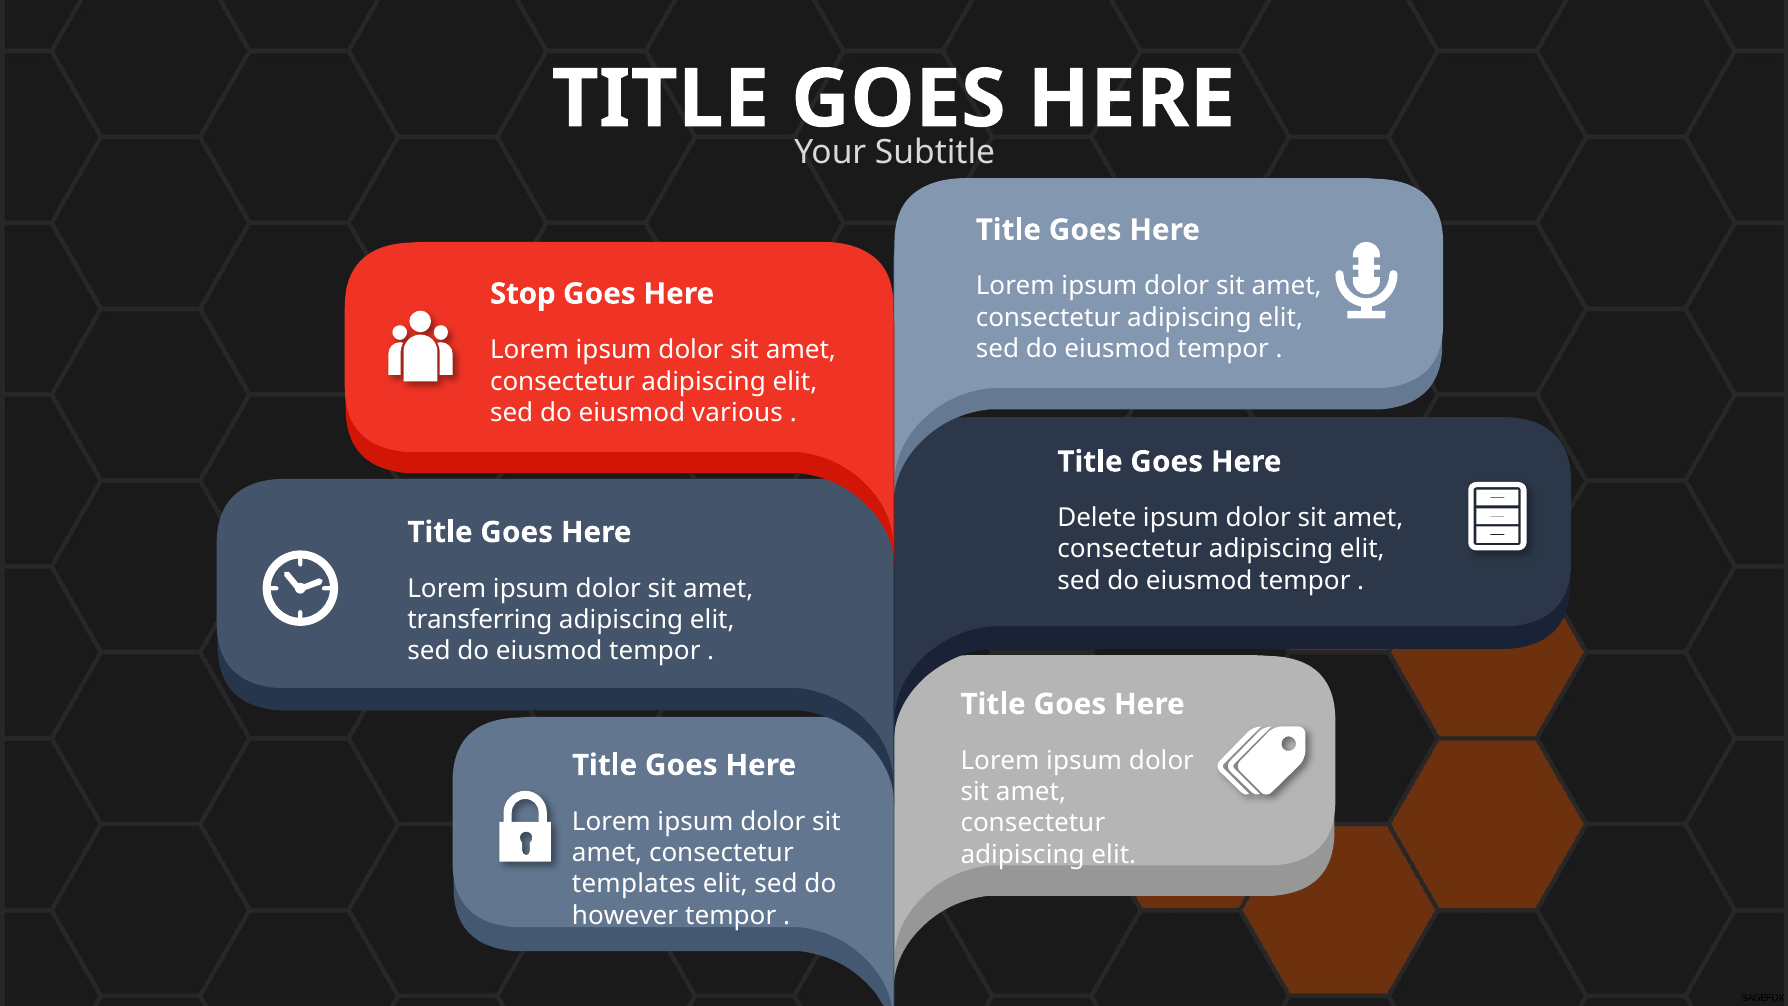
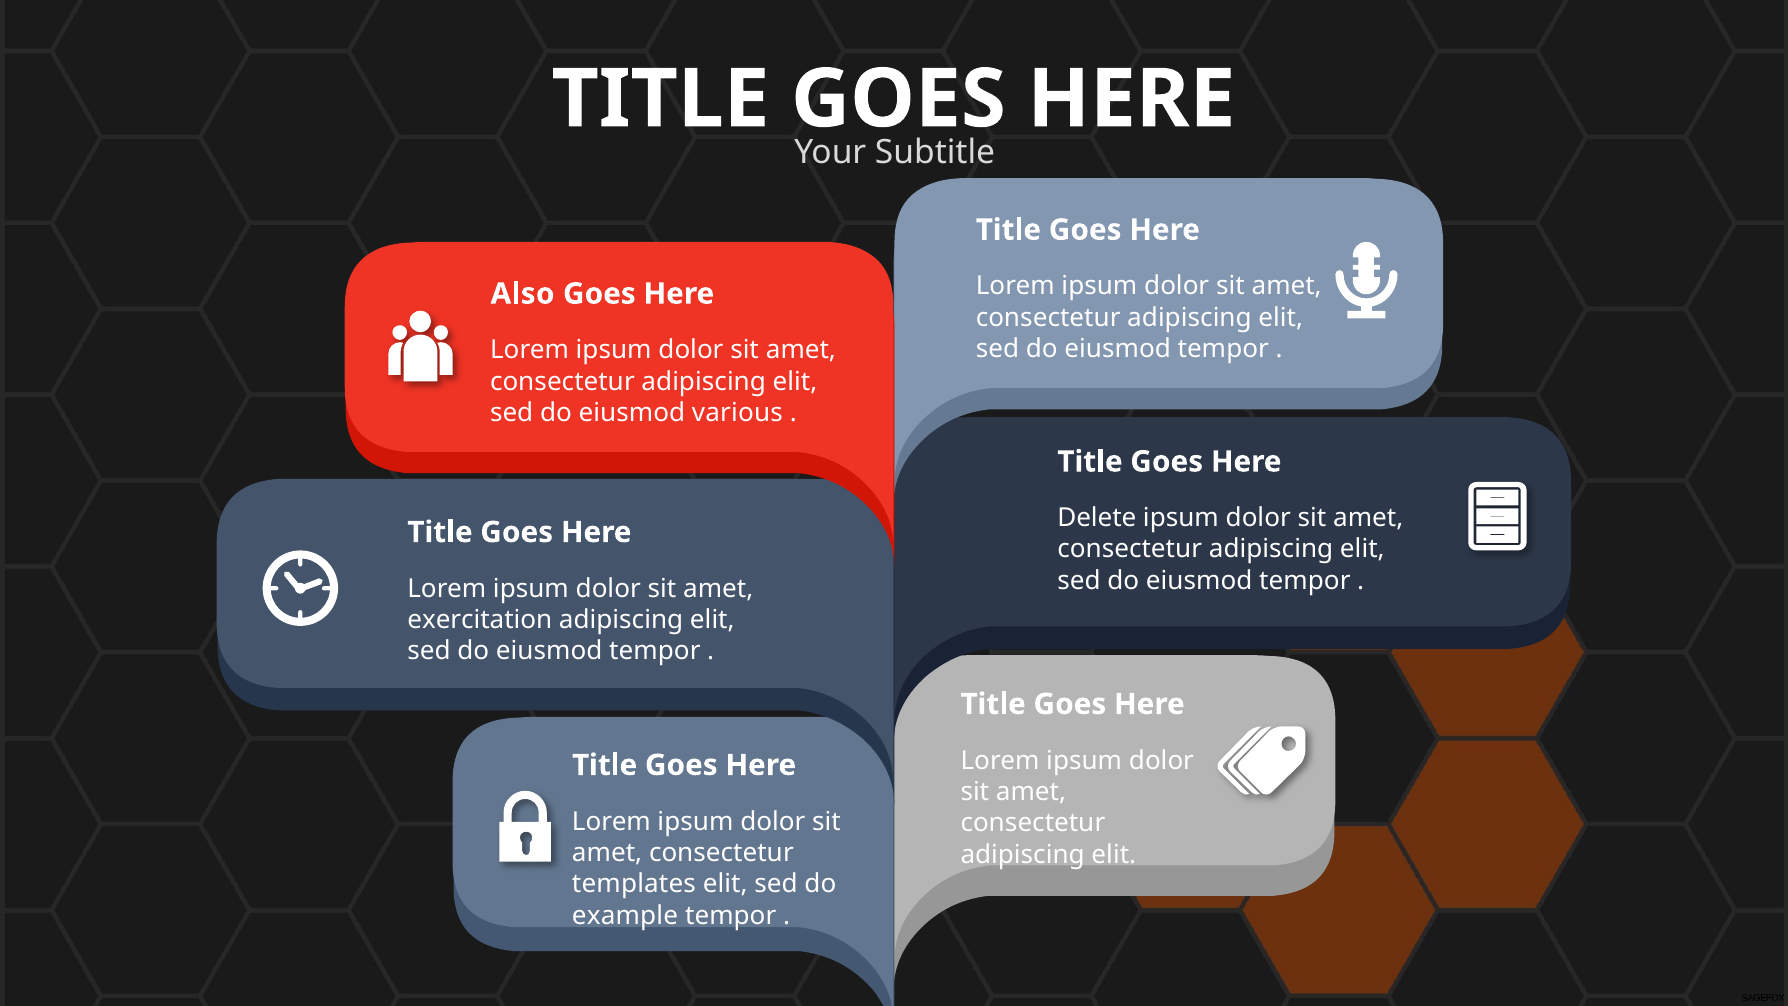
Stop: Stop -> Also
transferring: transferring -> exercitation
however: however -> example
